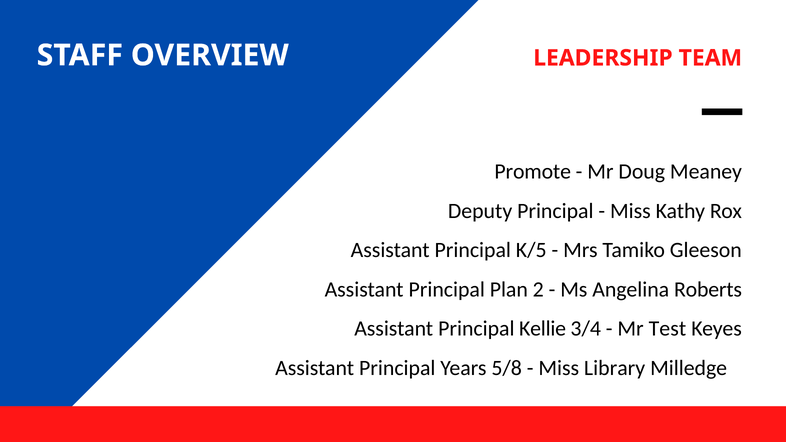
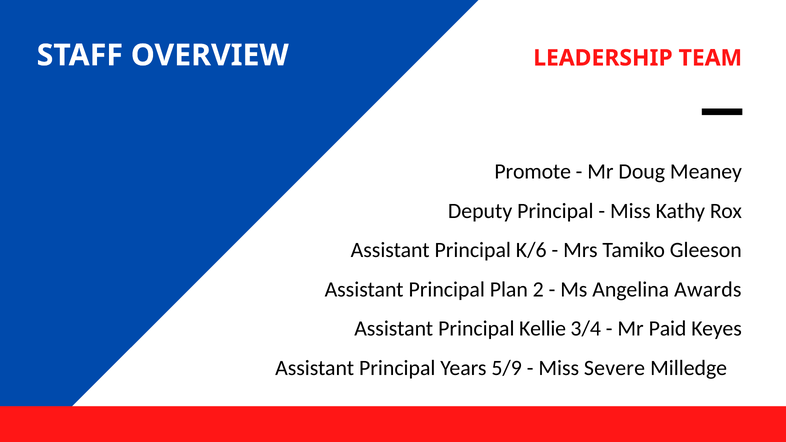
K/5: K/5 -> K/6
Roberts: Roberts -> Awards
Test: Test -> Paid
5/8: 5/8 -> 5/9
Library: Library -> Severe
